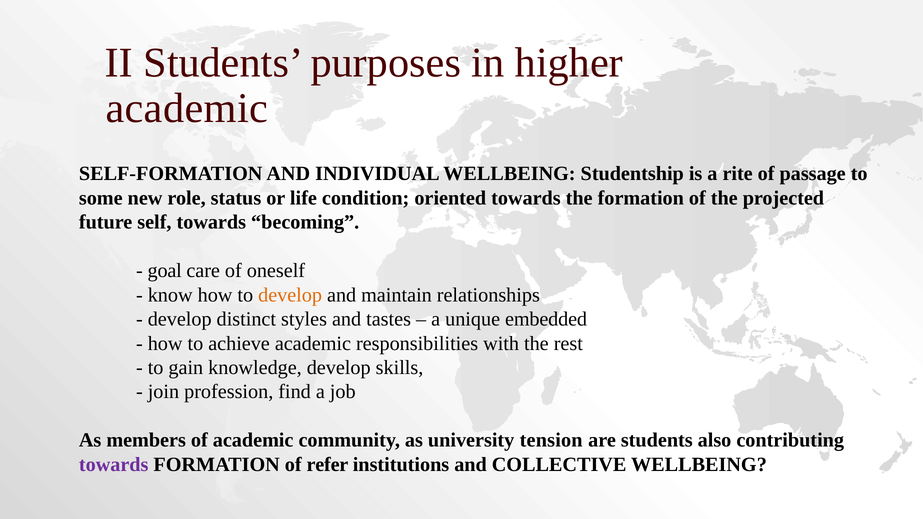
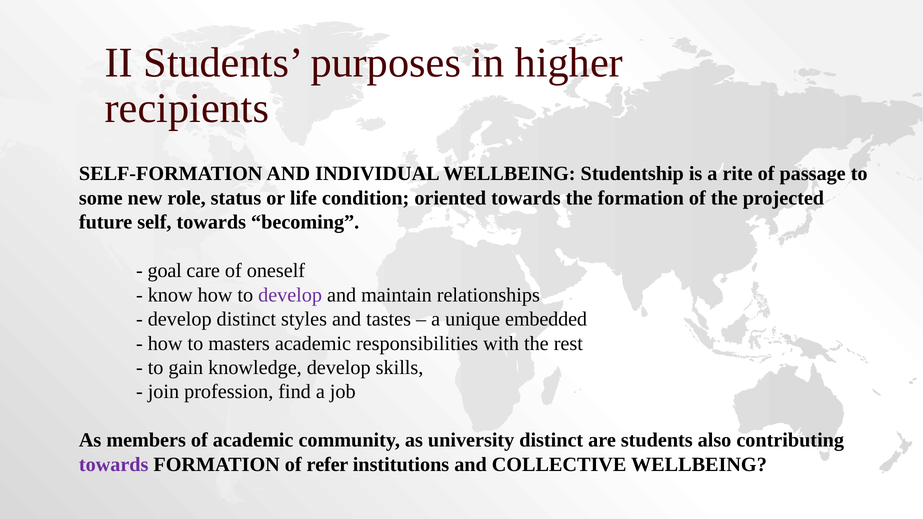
academic at (187, 109): academic -> recipients
develop at (290, 295) colour: orange -> purple
achieve: achieve -> masters
university tension: tension -> distinct
